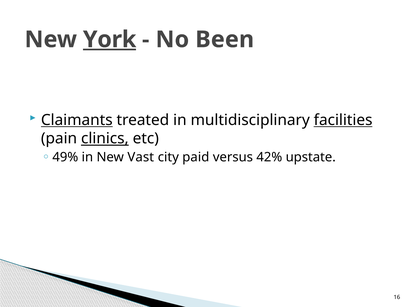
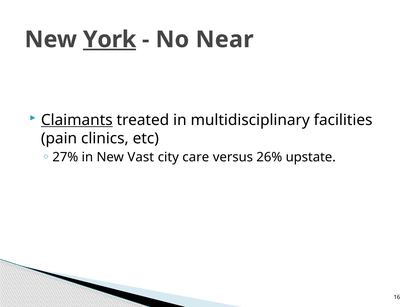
Been: Been -> Near
facilities underline: present -> none
clinics underline: present -> none
49%: 49% -> 27%
paid: paid -> care
42%: 42% -> 26%
